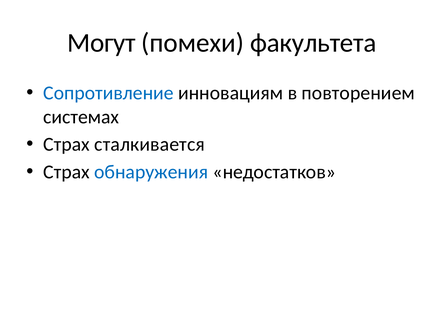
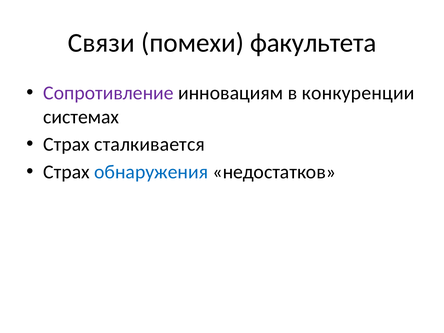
Могут: Могут -> Связи
Сопротивление colour: blue -> purple
повторением: повторением -> конкуренции
